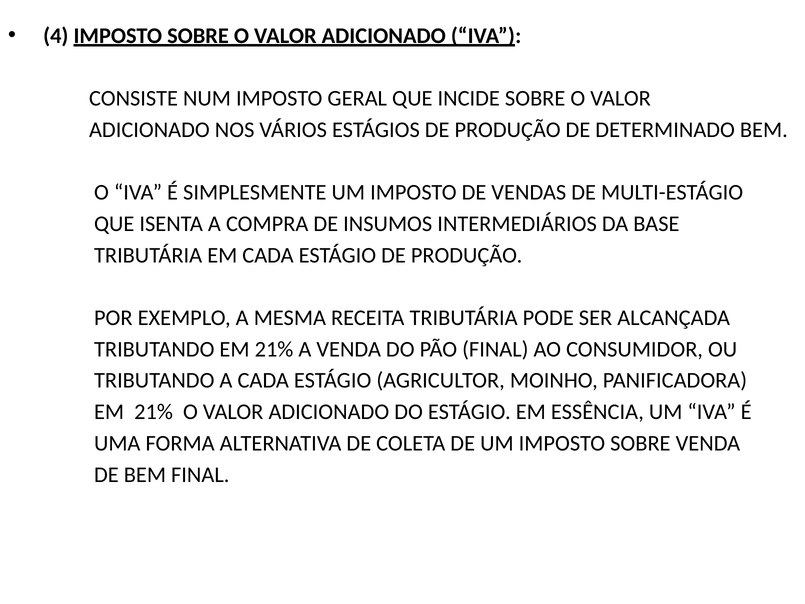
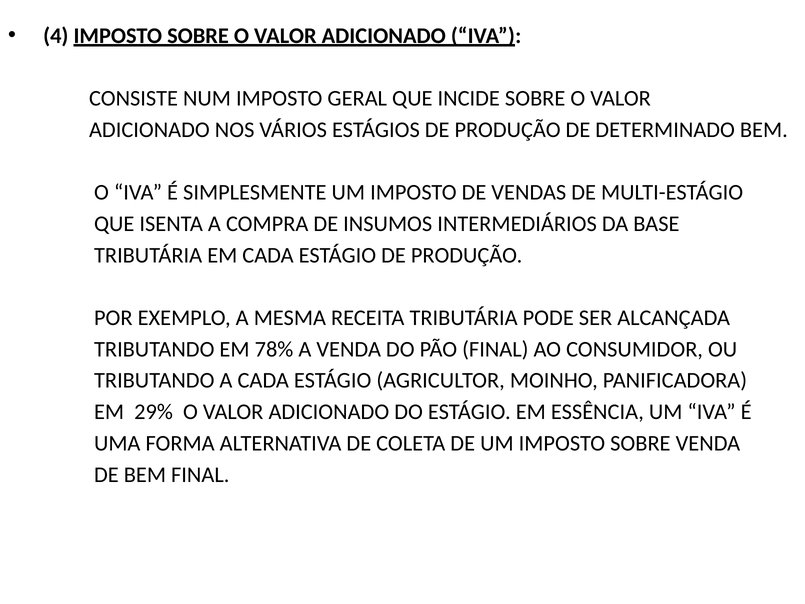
TRIBUTANDO EM 21%: 21% -> 78%
21% at (154, 412): 21% -> 29%
